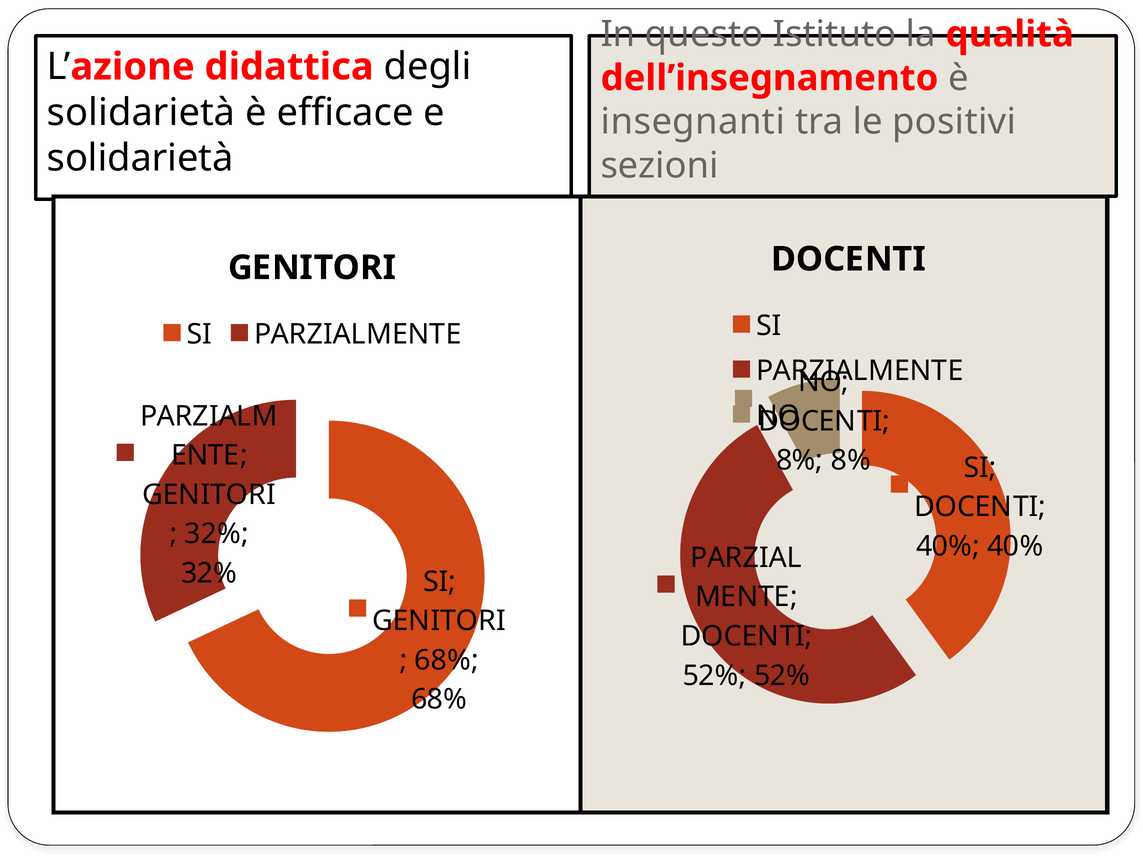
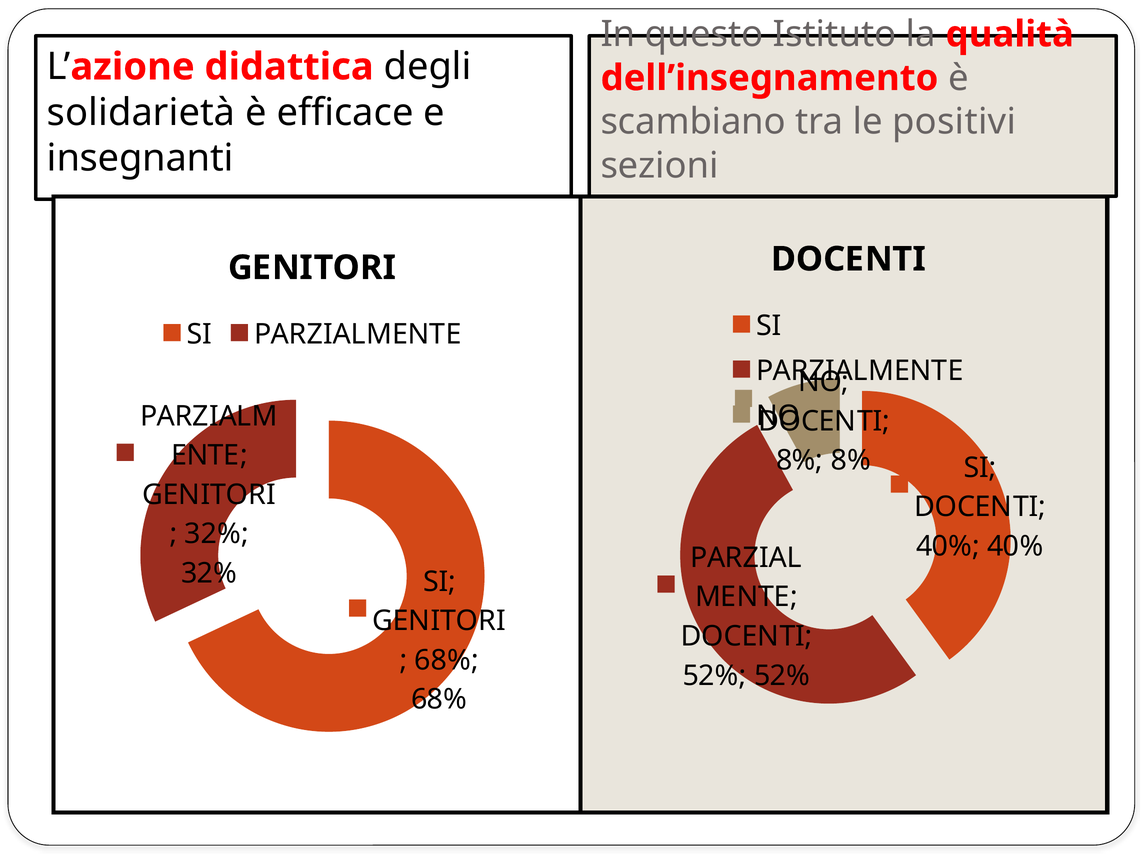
insegnanti: insegnanti -> scambiano
solidarietà at (140, 158): solidarietà -> insegnanti
